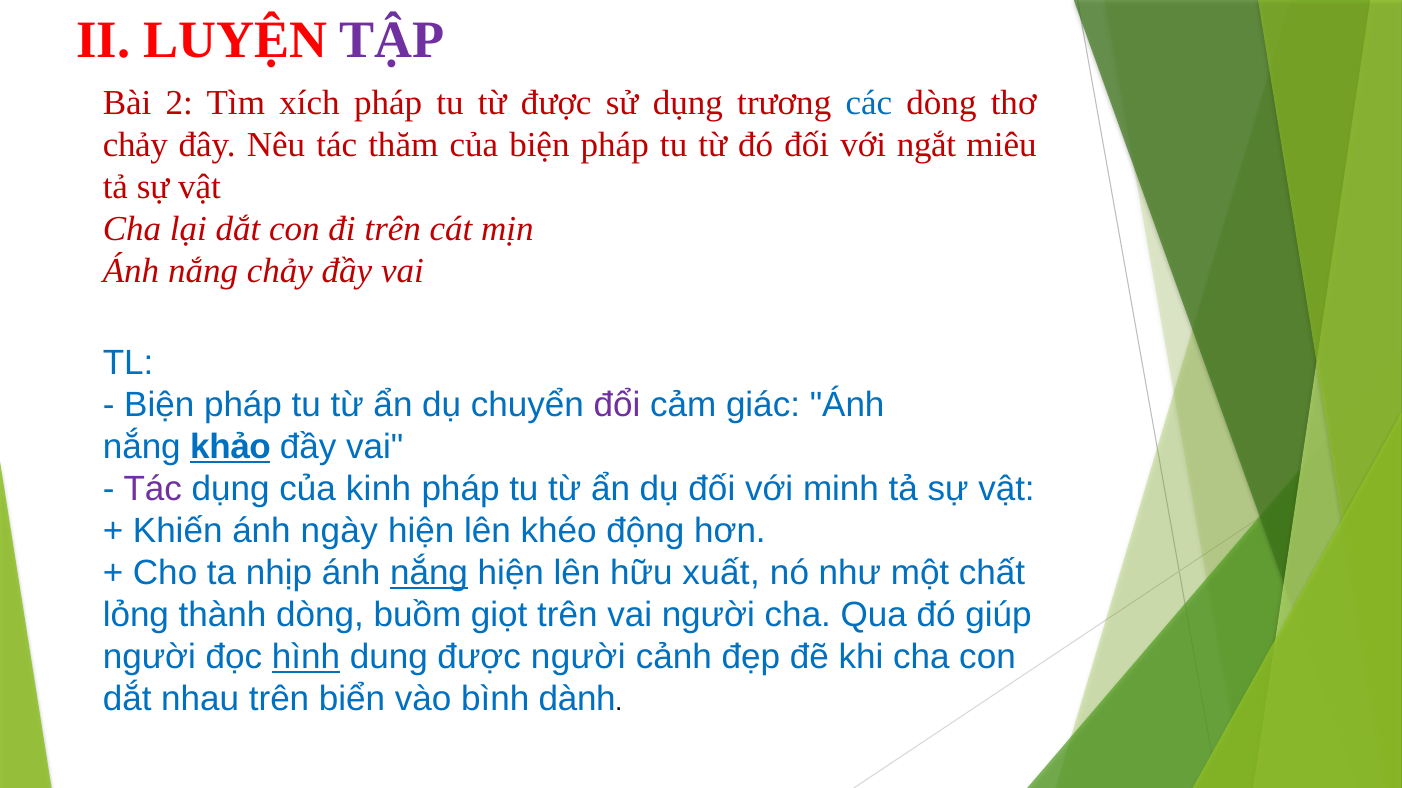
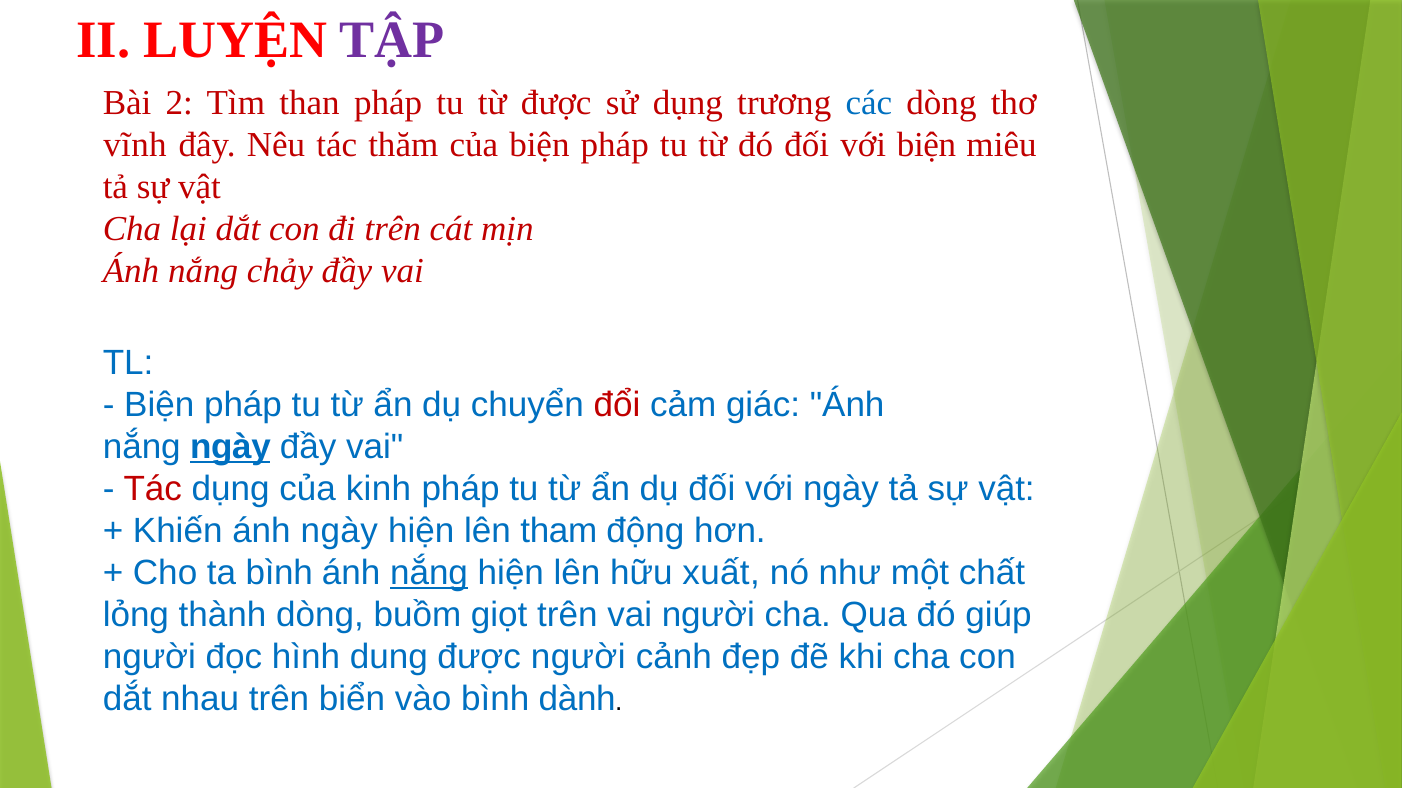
xích: xích -> than
chảy at (135, 145): chảy -> vĩnh
với ngắt: ngắt -> biện
đổi colour: purple -> red
nắng khảo: khảo -> ngày
Tác at (153, 489) colour: purple -> red
với minh: minh -> ngày
khéo: khéo -> tham
ta nhịp: nhịp -> bình
hình underline: present -> none
